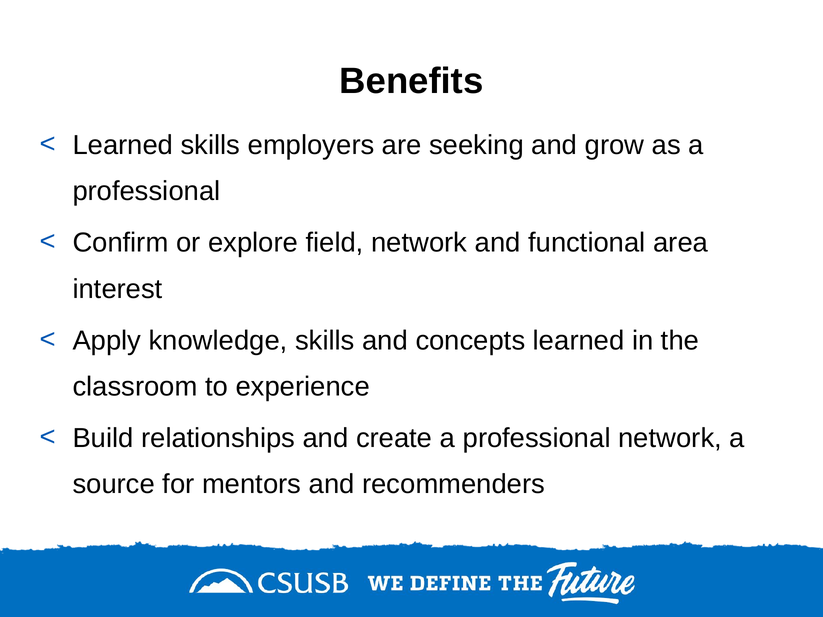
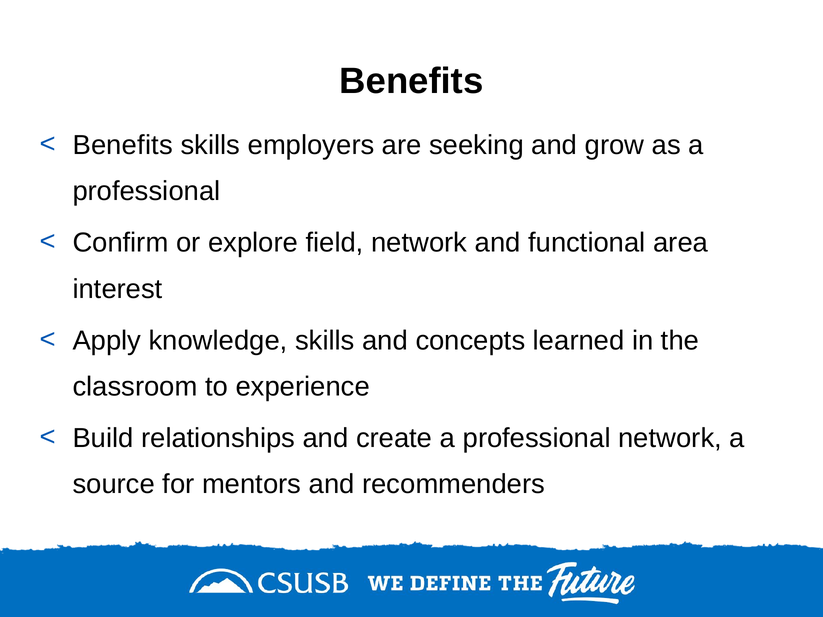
Learned at (123, 145): Learned -> Benefits
